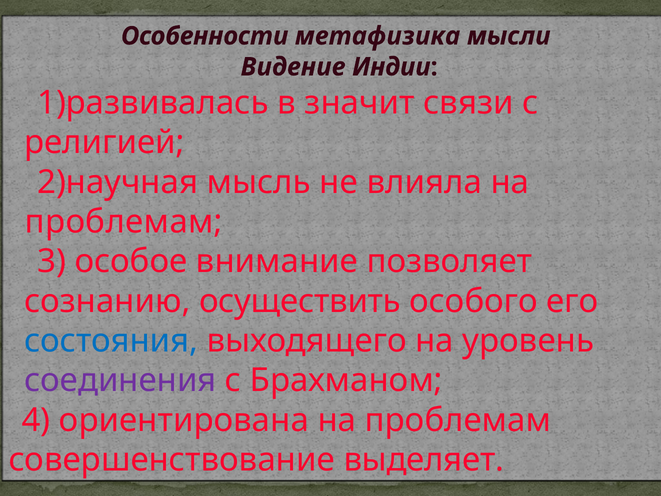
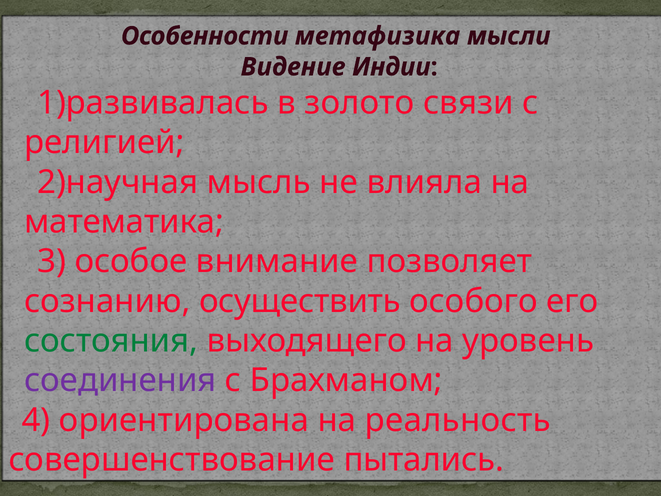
значит: значит -> золото
проблемам at (124, 222): проблемам -> математика
состояния colour: blue -> green
ориентирована на проблемам: проблемам -> реальность
выделяет: выделяет -> пытались
